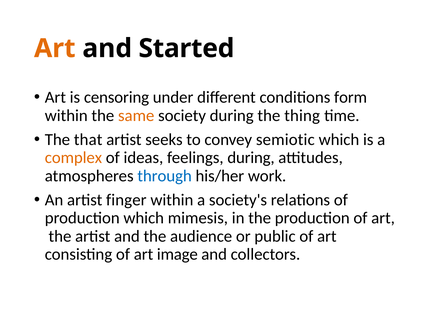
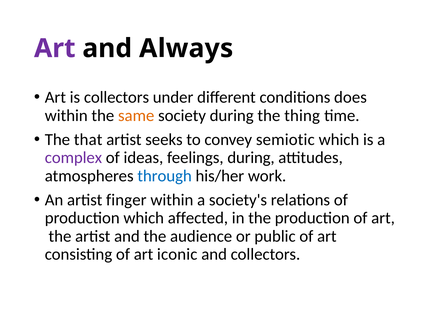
Art at (55, 48) colour: orange -> purple
Started: Started -> Always
is censoring: censoring -> collectors
form: form -> does
complex colour: orange -> purple
mimesis: mimesis -> affected
image: image -> iconic
